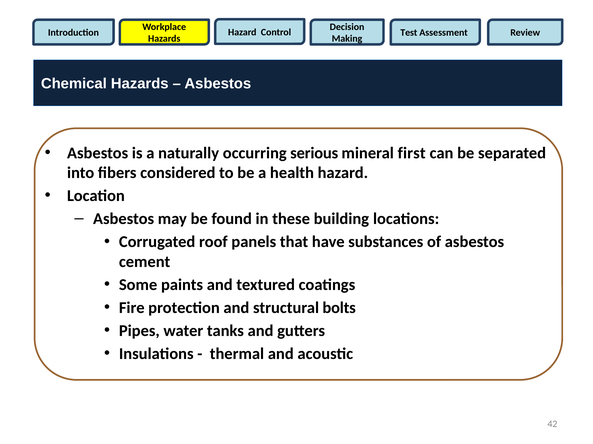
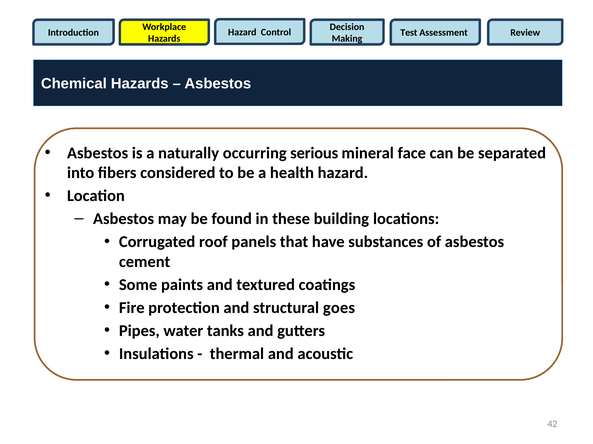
first: first -> face
bolts: bolts -> goes
